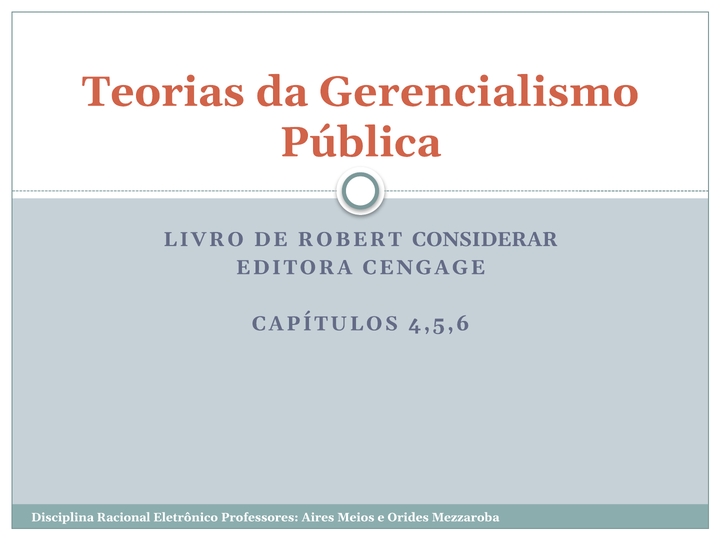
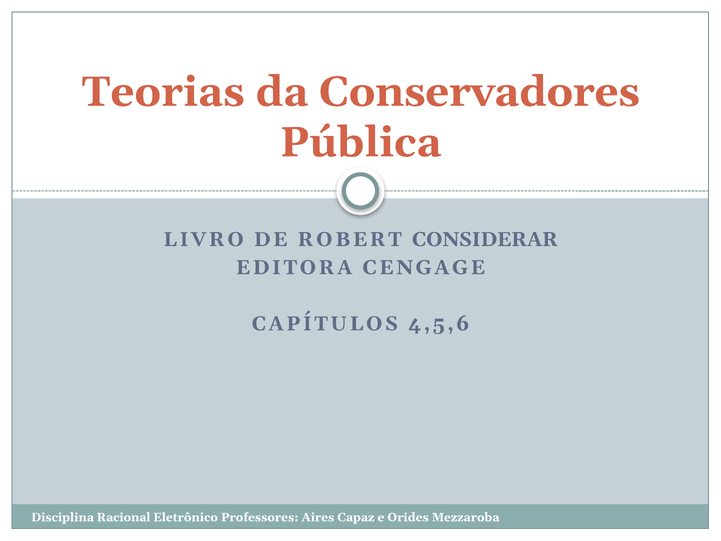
Gerencialismo: Gerencialismo -> Conservadores
Meios: Meios -> Capaz
